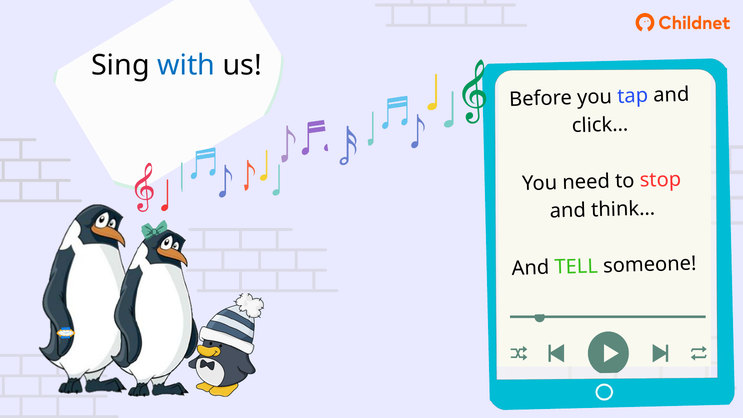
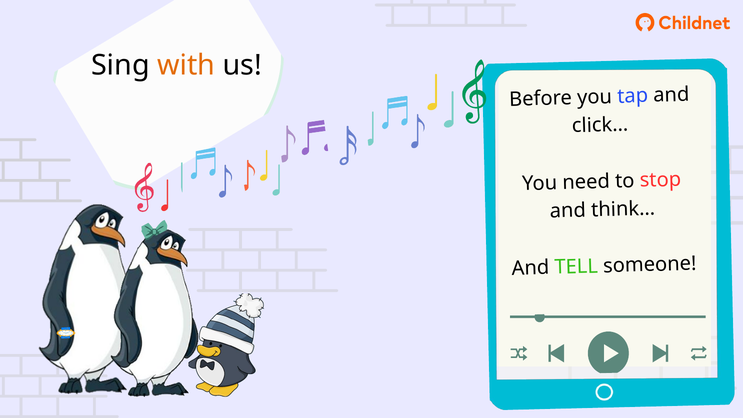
with colour: blue -> orange
